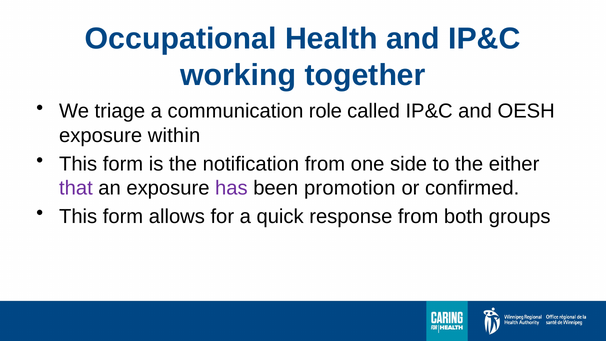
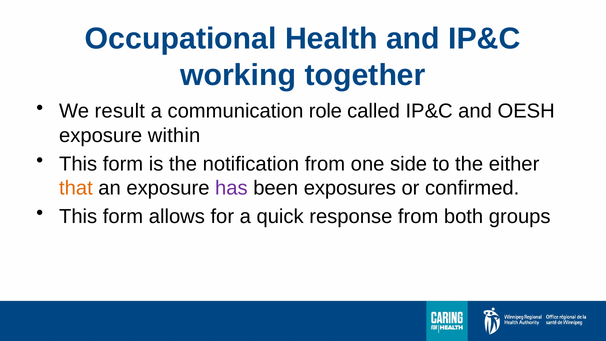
triage: triage -> result
that colour: purple -> orange
promotion: promotion -> exposures
